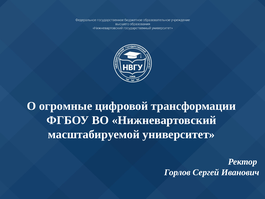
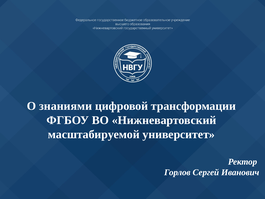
огромные: огромные -> знаниями
